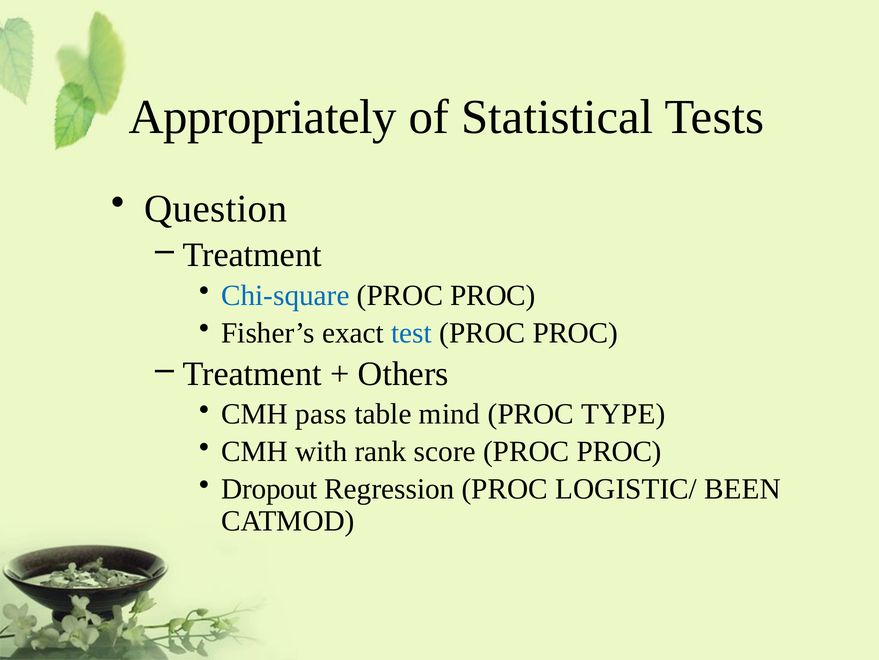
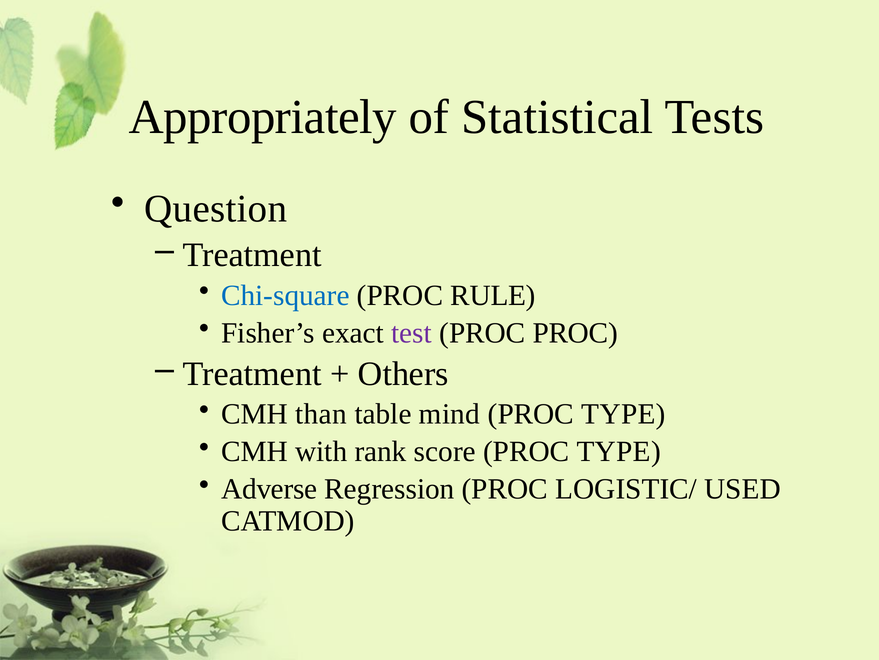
PROC at (493, 295): PROC -> RULE
test colour: blue -> purple
pass: pass -> than
score PROC PROC: PROC -> TYPE
Dropout: Dropout -> Adverse
BEEN: BEEN -> USED
